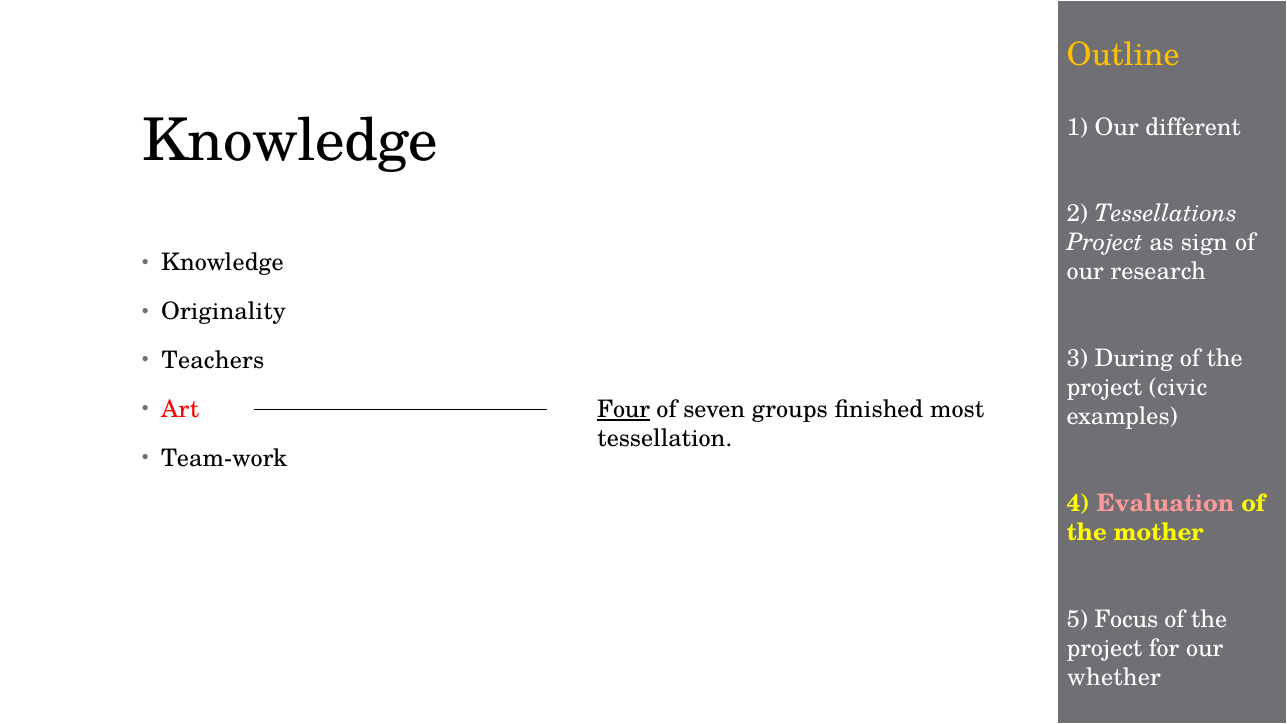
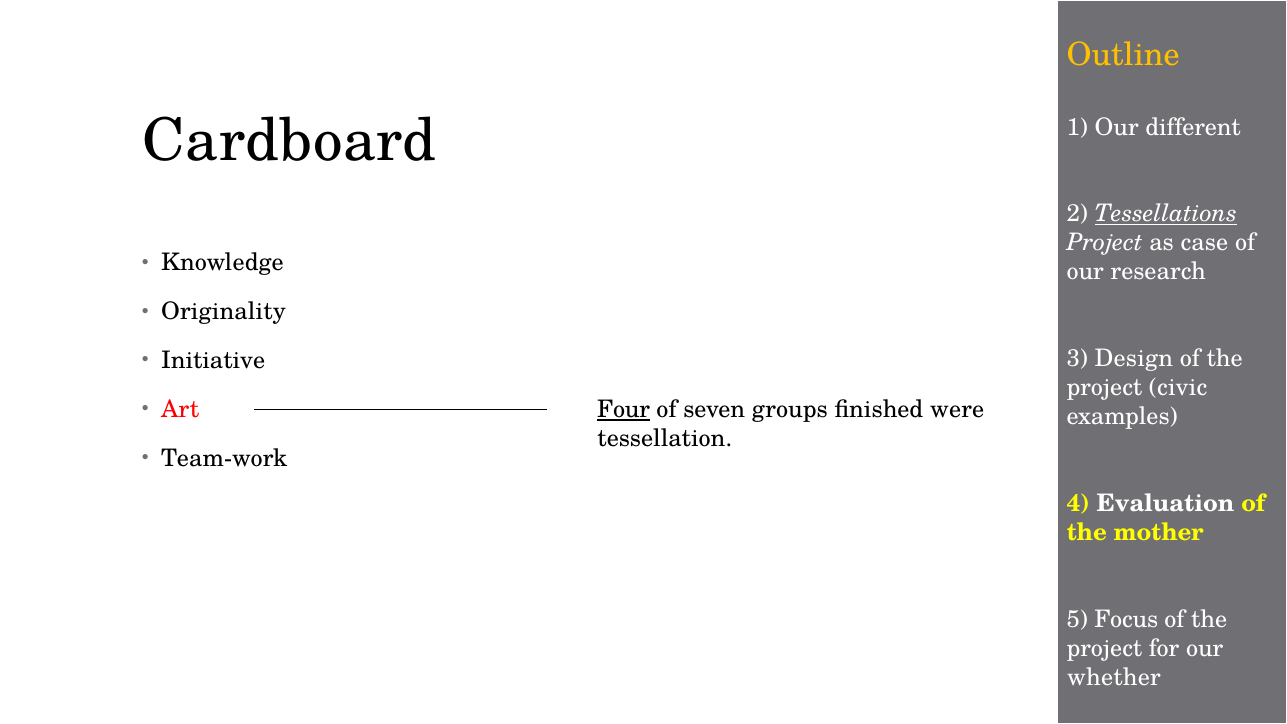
Knowledge at (290, 141): Knowledge -> Cardboard
Tessellations underline: none -> present
sign: sign -> case
During: During -> Design
Teachers: Teachers -> Initiative
most: most -> were
Evaluation colour: pink -> white
